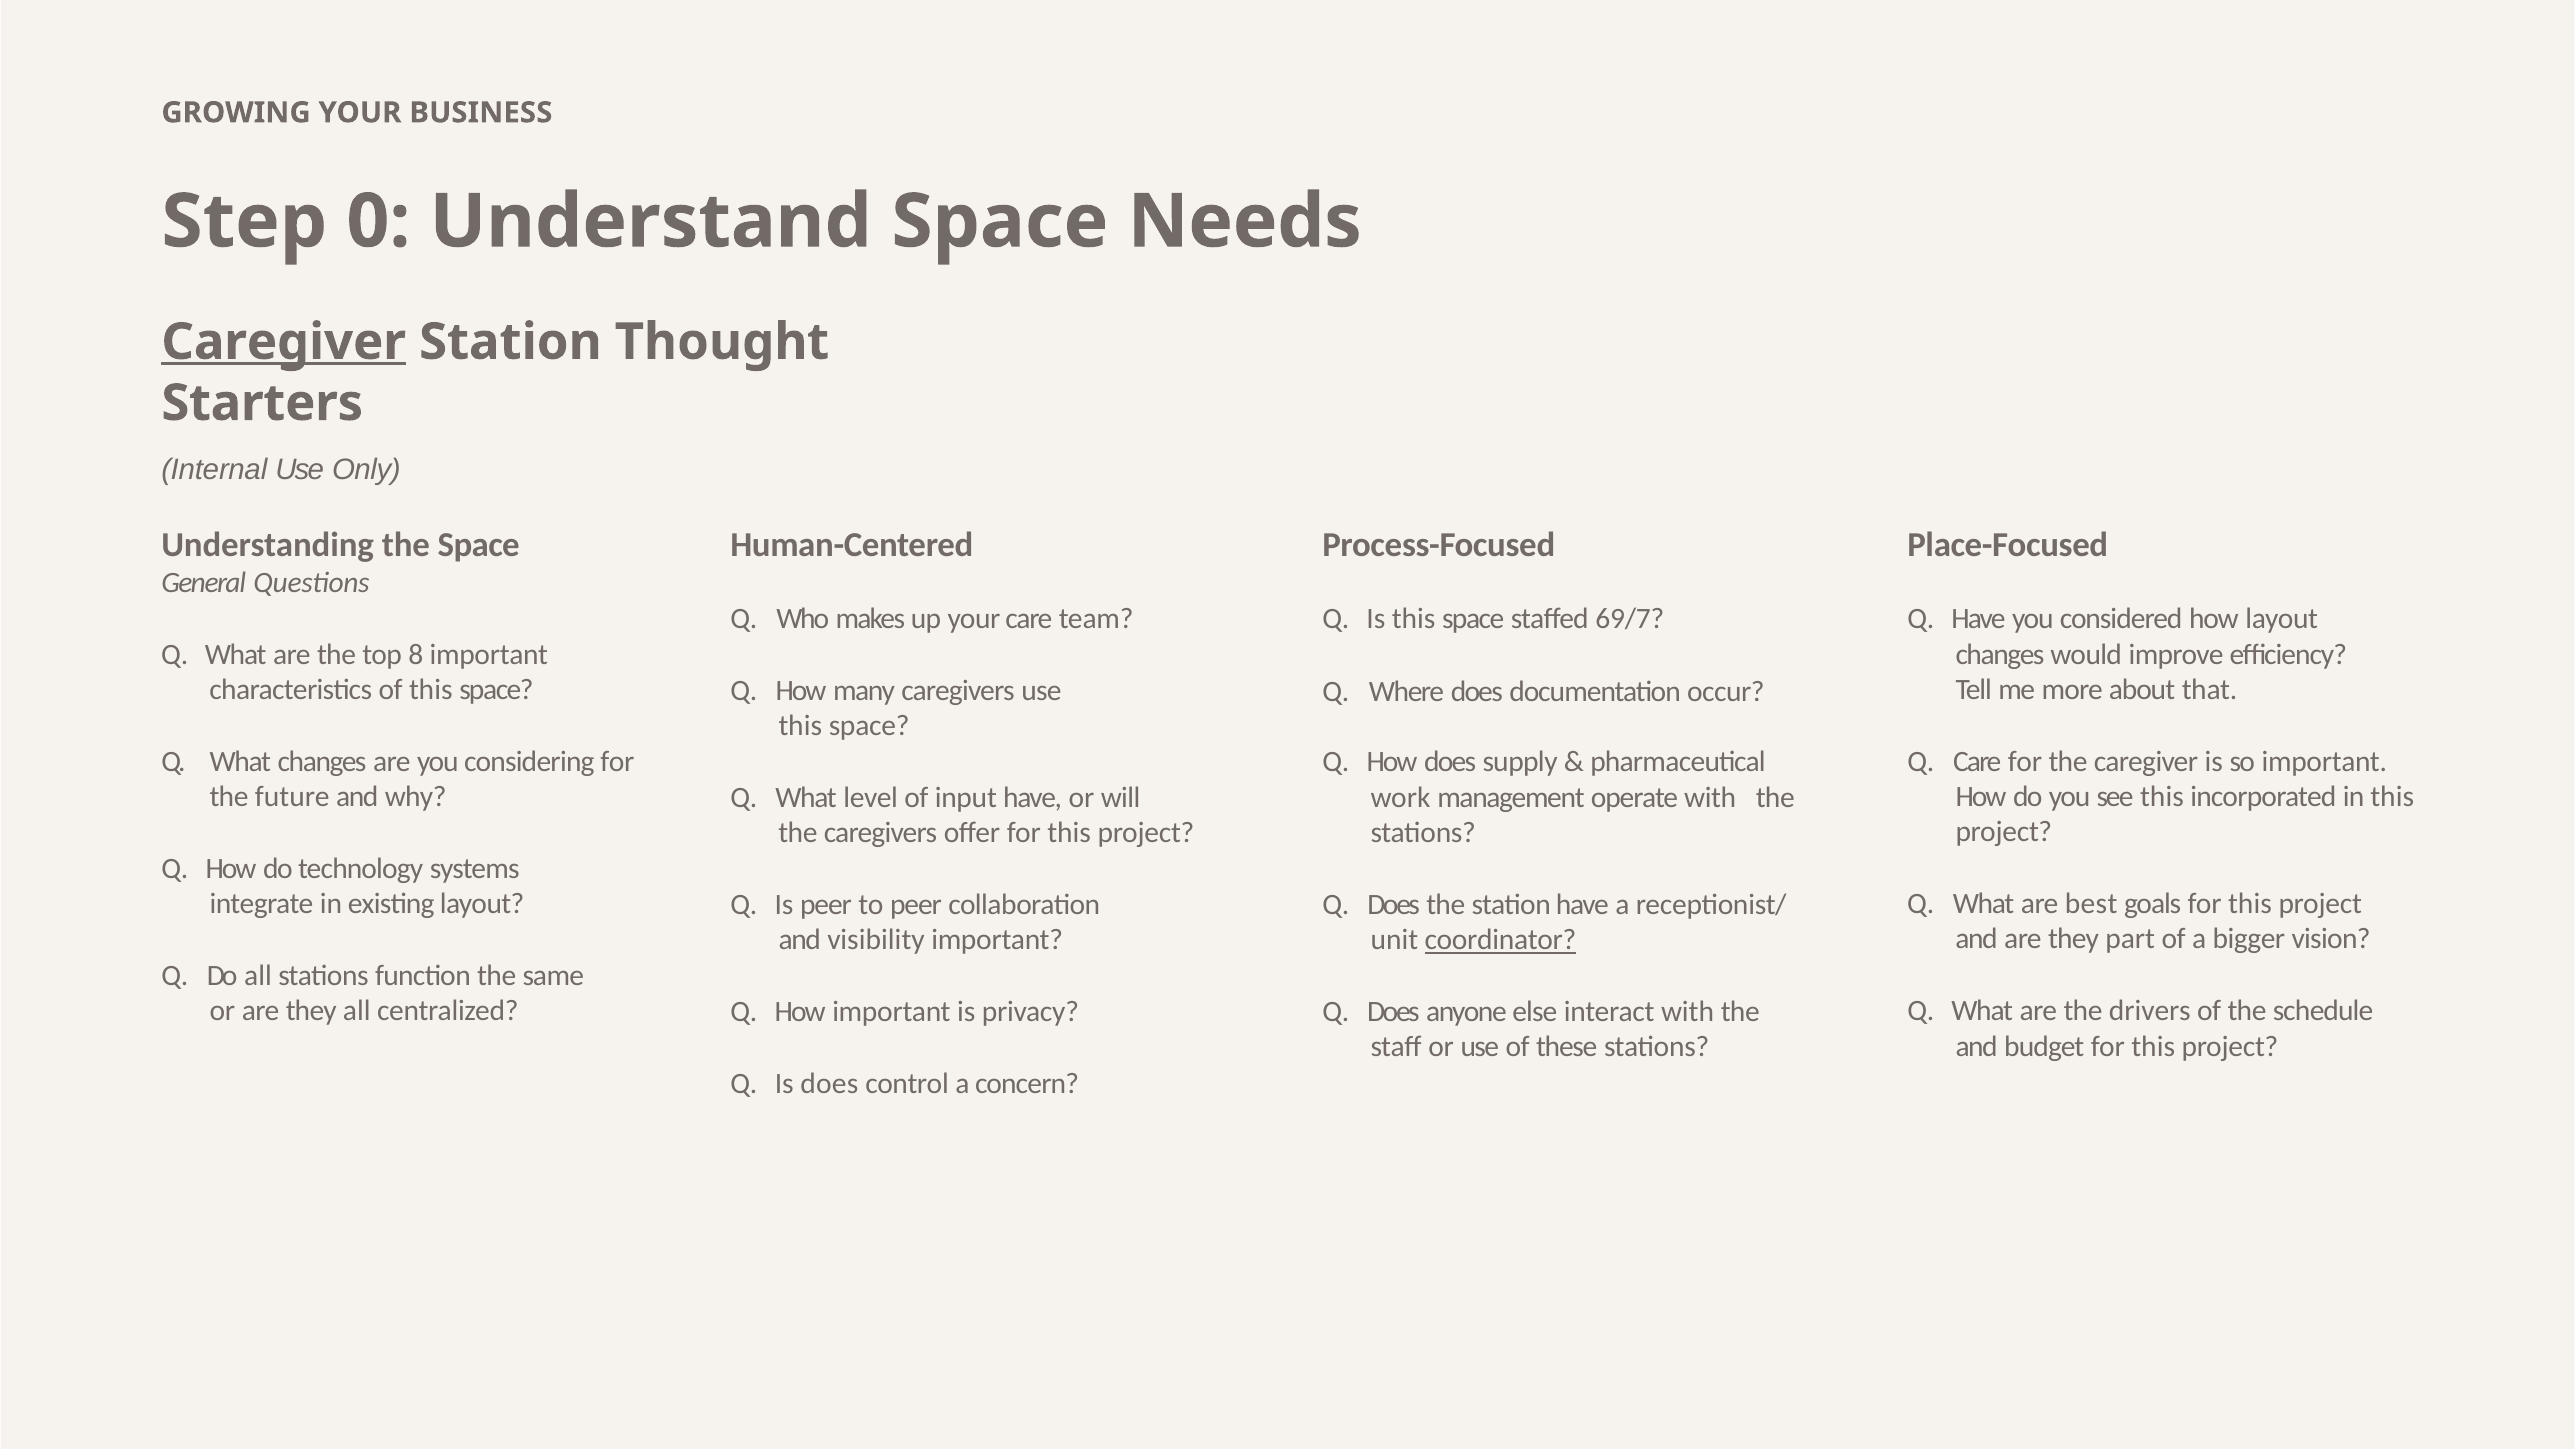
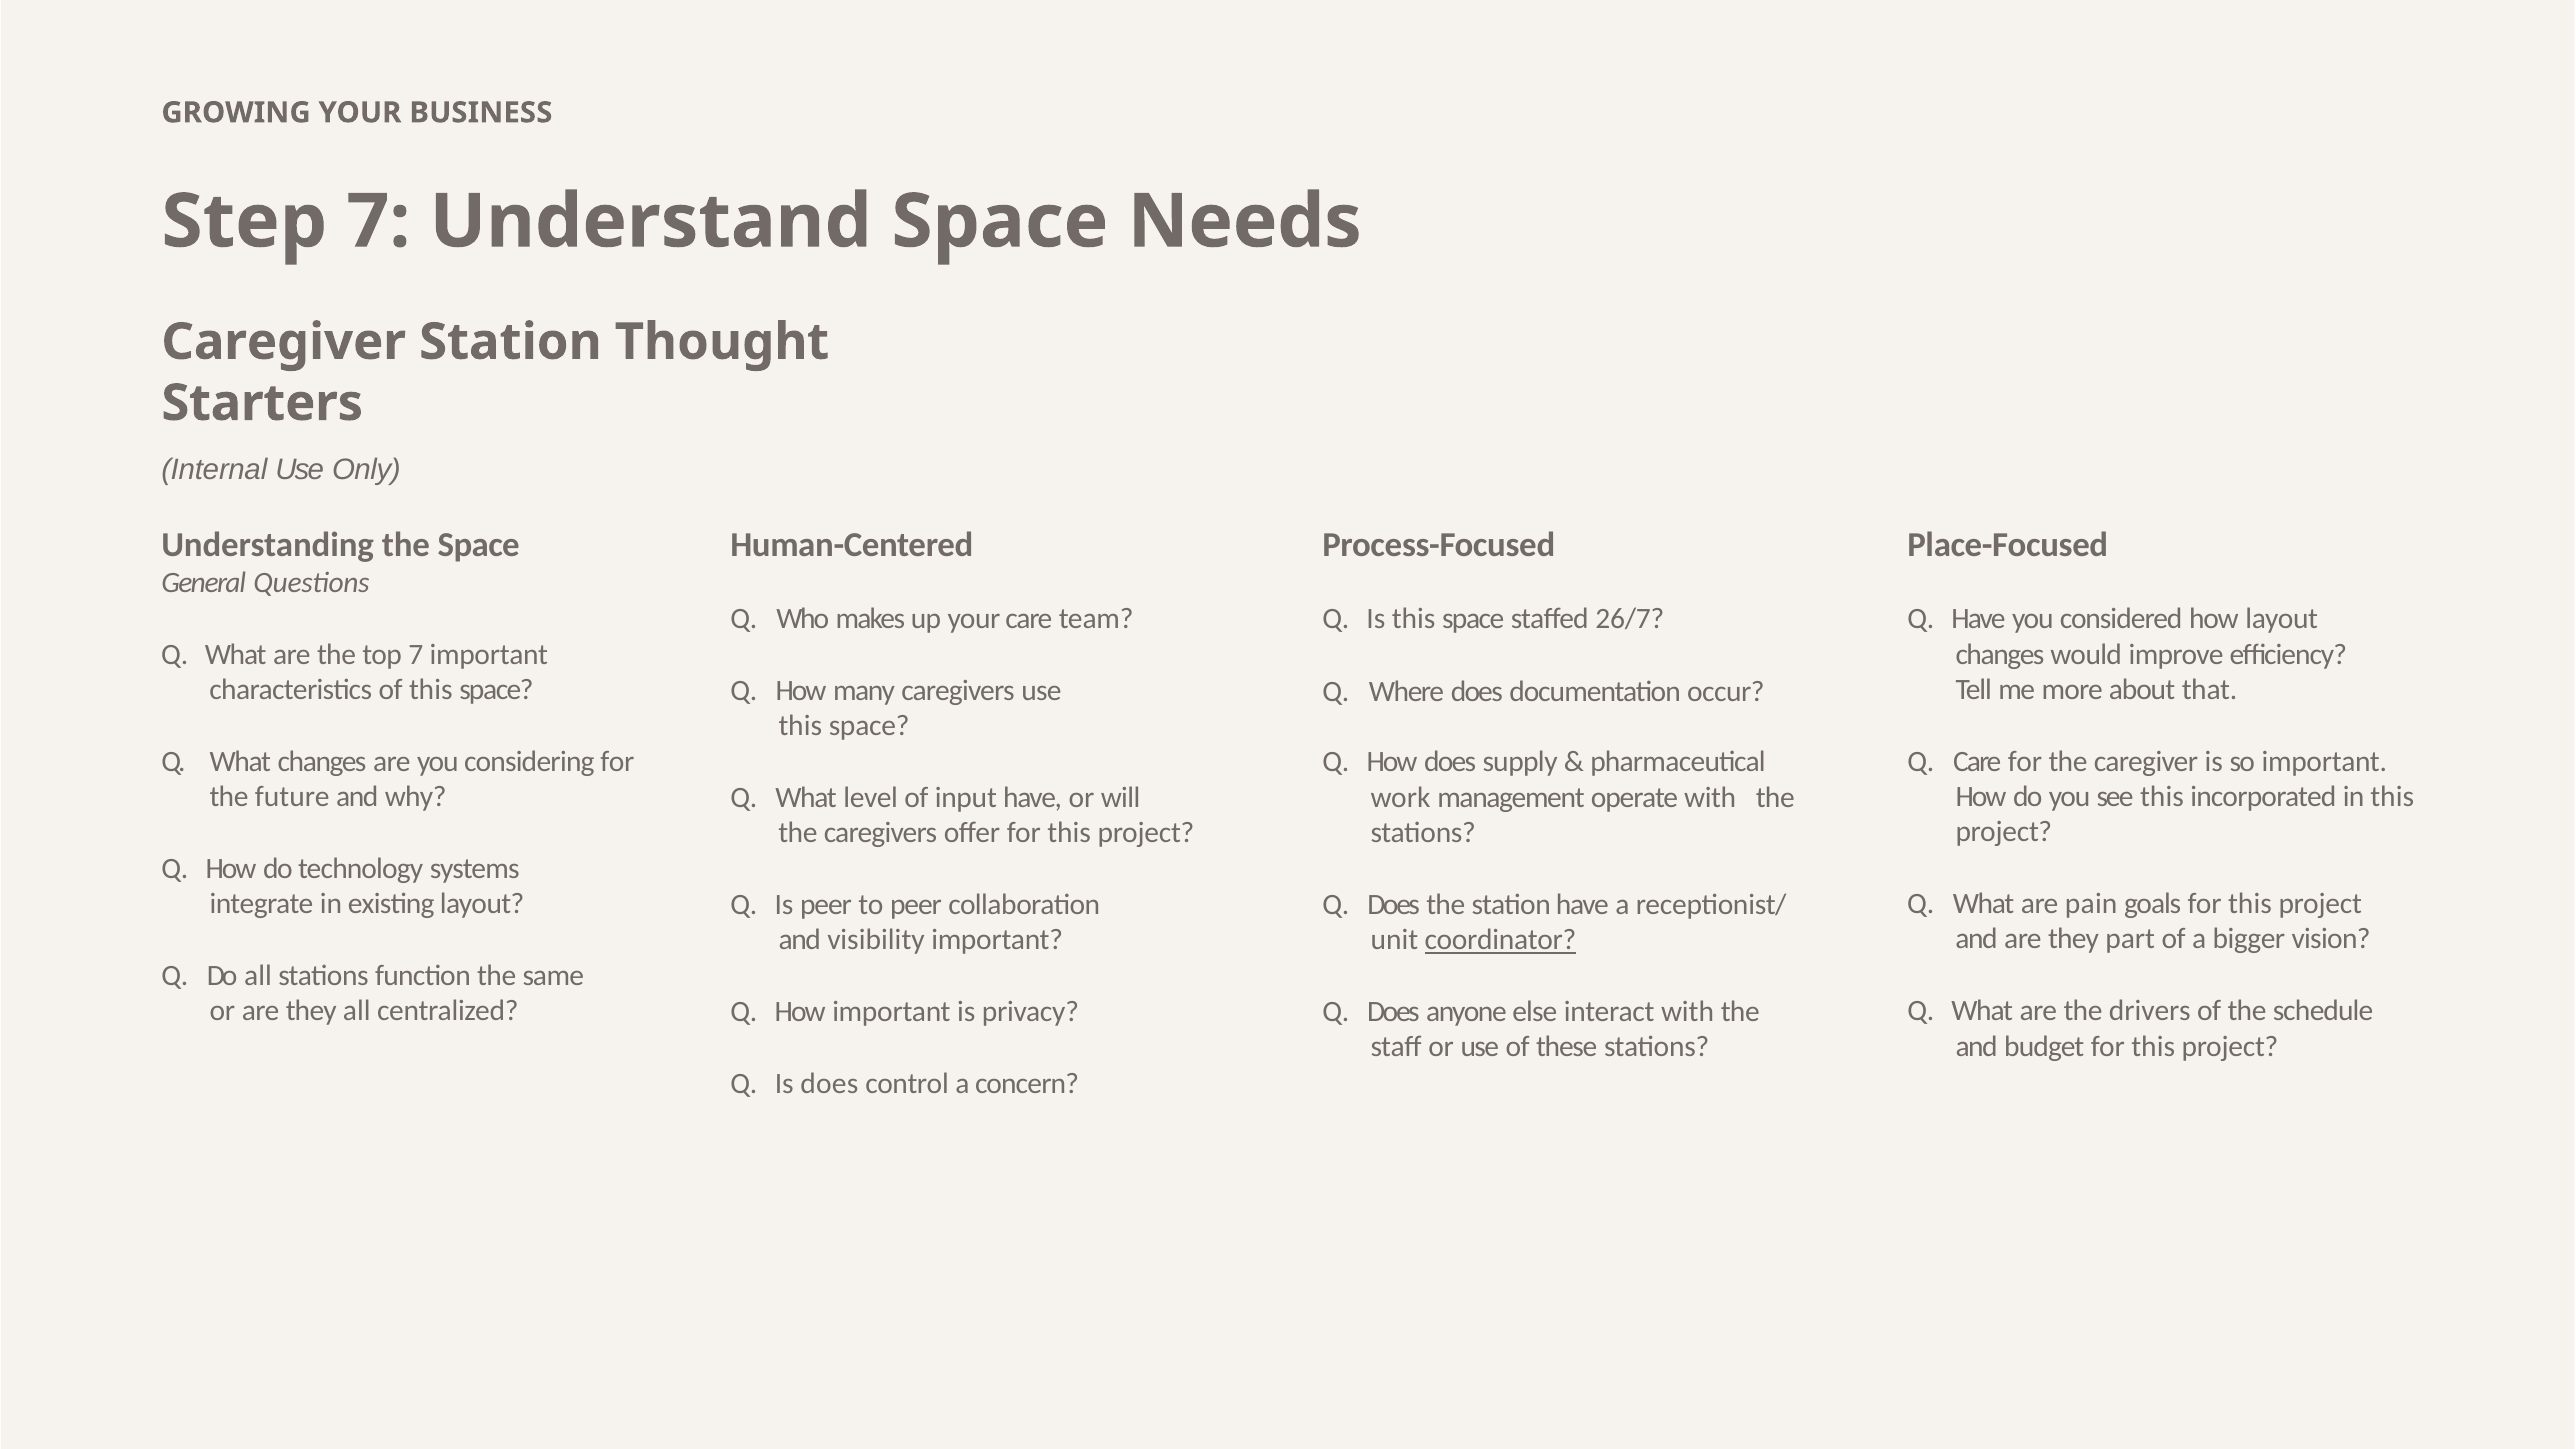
Step 0: 0 -> 7
Caregiver at (284, 342) underline: present -> none
69/7: 69/7 -> 26/7
top 8: 8 -> 7
best: best -> pain
